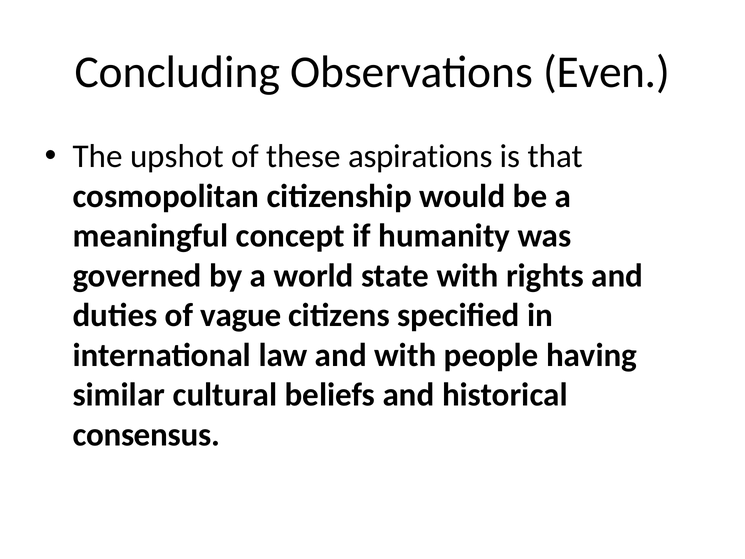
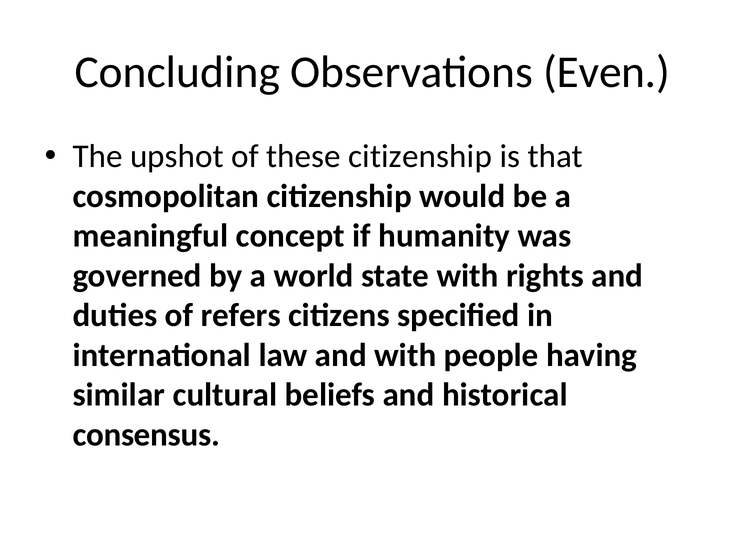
these aspirations: aspirations -> citizenship
vague: vague -> refers
